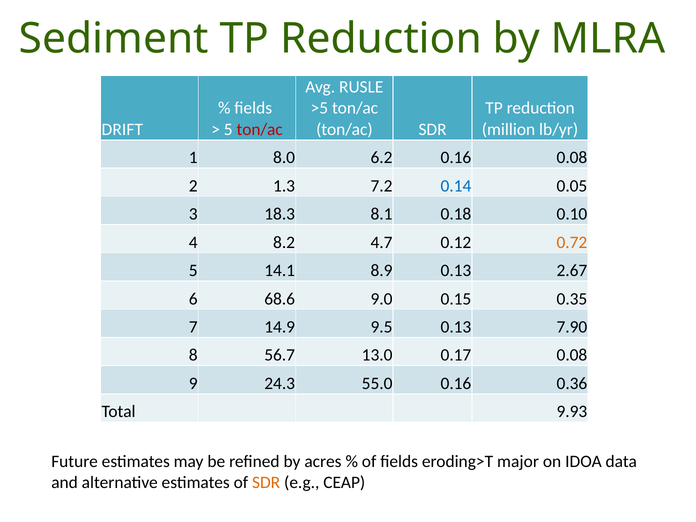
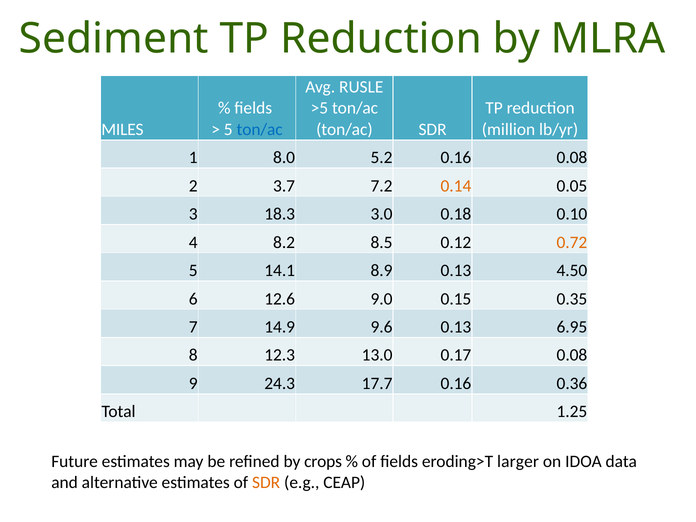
DRIFT: DRIFT -> MILES
ton/ac at (260, 129) colour: red -> blue
6.2: 6.2 -> 5.2
1.3: 1.3 -> 3.7
0.14 colour: blue -> orange
8.1: 8.1 -> 3.0
4.7: 4.7 -> 8.5
2.67: 2.67 -> 4.50
68.6: 68.6 -> 12.6
9.5: 9.5 -> 9.6
7.90: 7.90 -> 6.95
56.7: 56.7 -> 12.3
55.0: 55.0 -> 17.7
9.93: 9.93 -> 1.25
acres: acres -> crops
major: major -> larger
